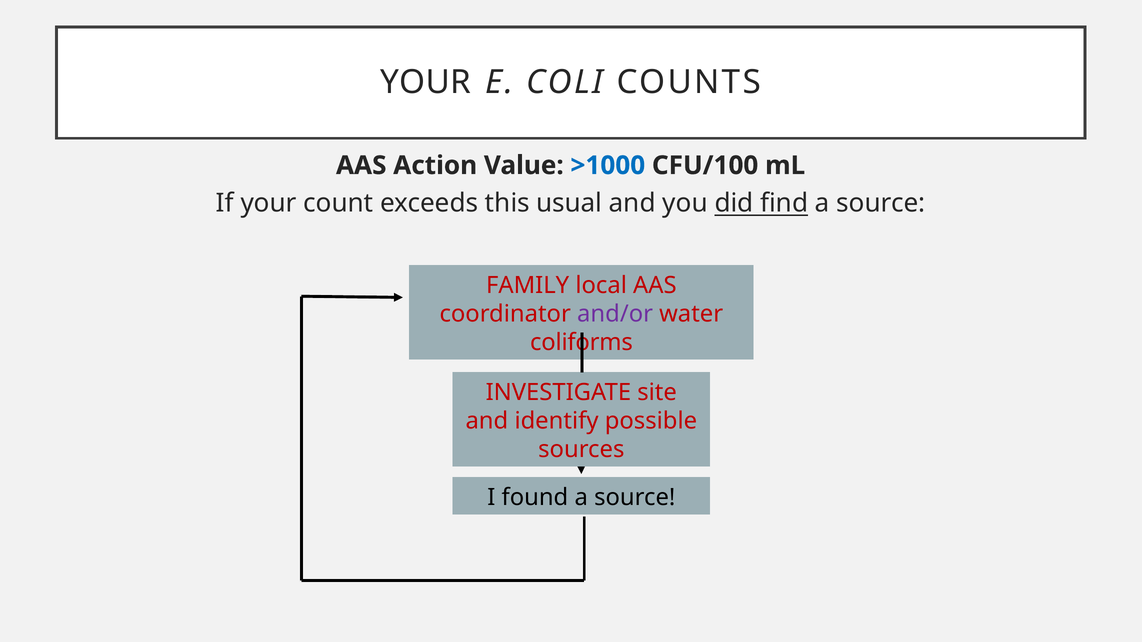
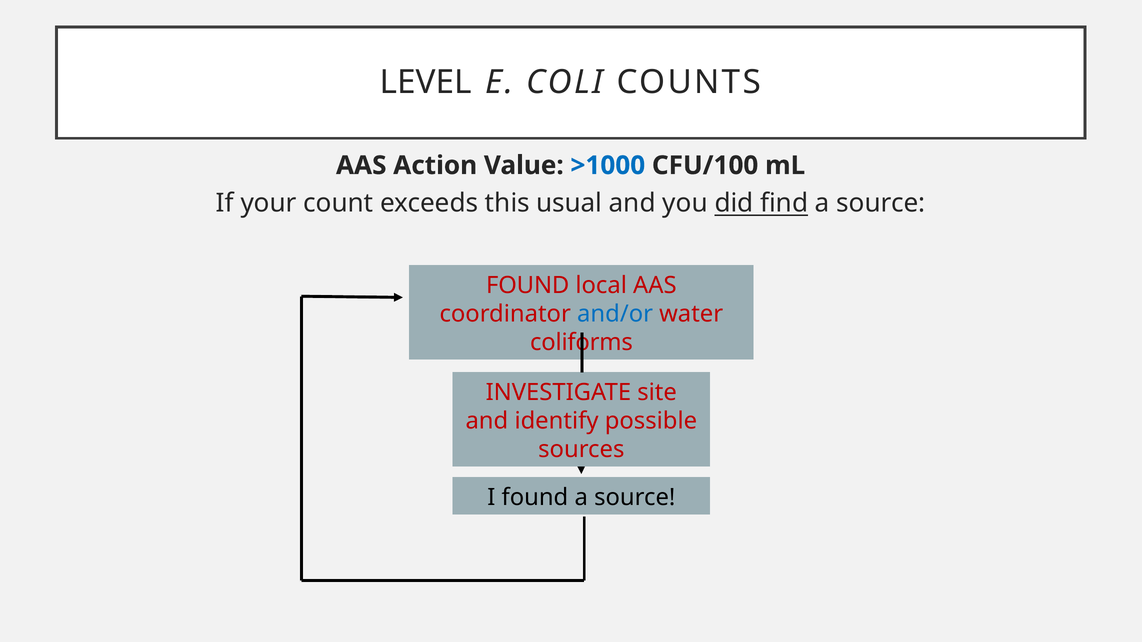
YOUR at (426, 82): YOUR -> LEVEL
FAMILY at (528, 286): FAMILY -> FOUND
and/or colour: purple -> blue
